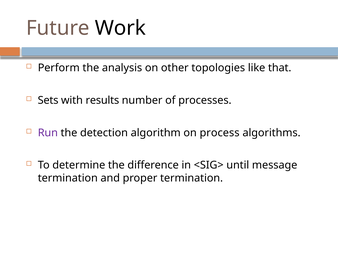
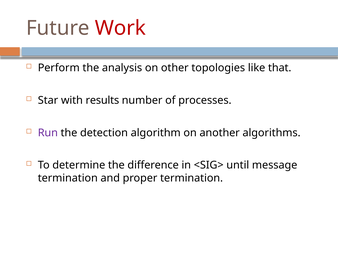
Work colour: black -> red
Sets: Sets -> Star
process: process -> another
